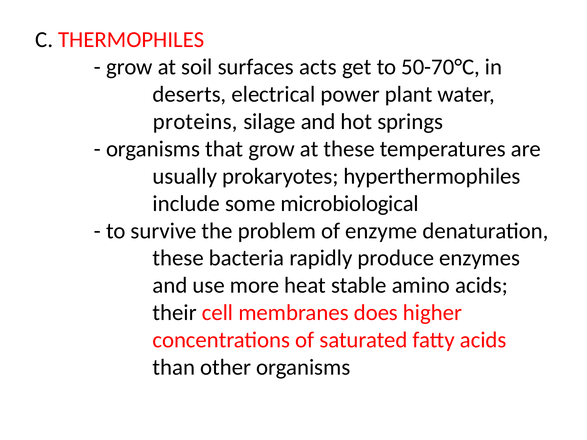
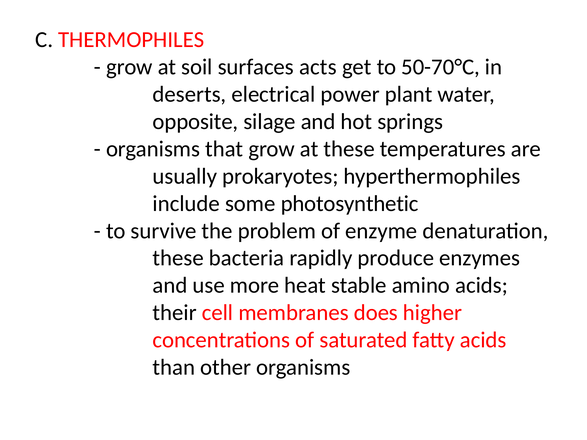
proteins: proteins -> opposite
microbiological: microbiological -> photosynthetic
